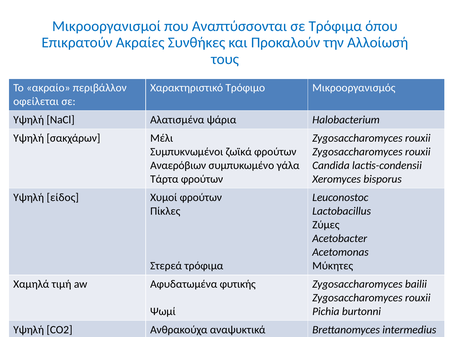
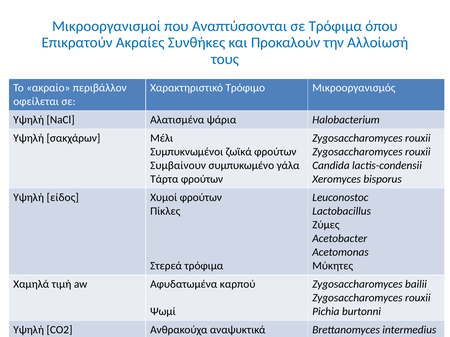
Αναερόβιων: Αναερόβιων -> Συμβαίνουν
φυτικής: φυτικής -> καρπού
